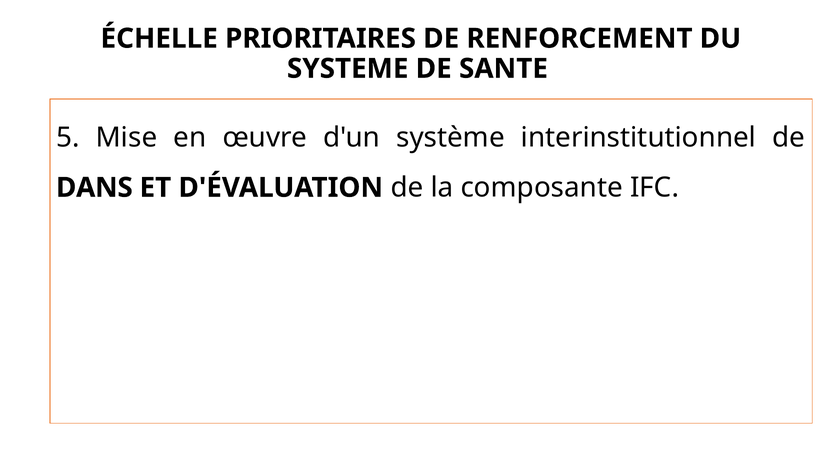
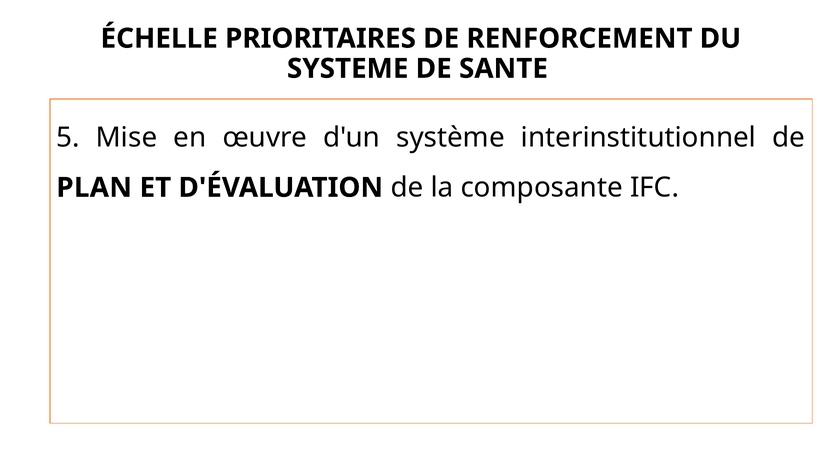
DANS: DANS -> PLAN
